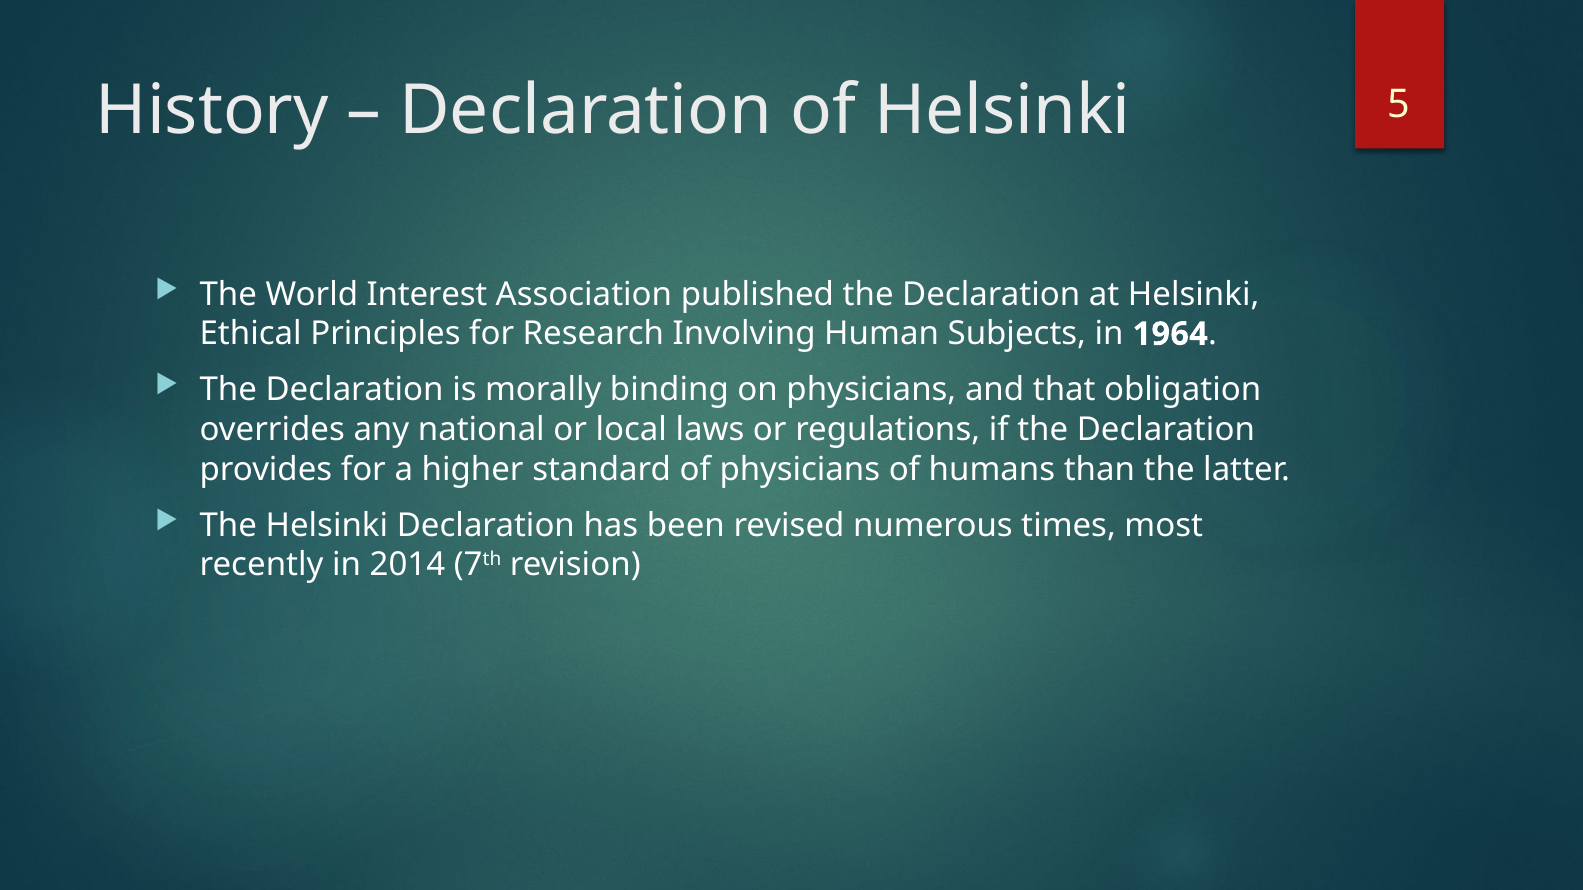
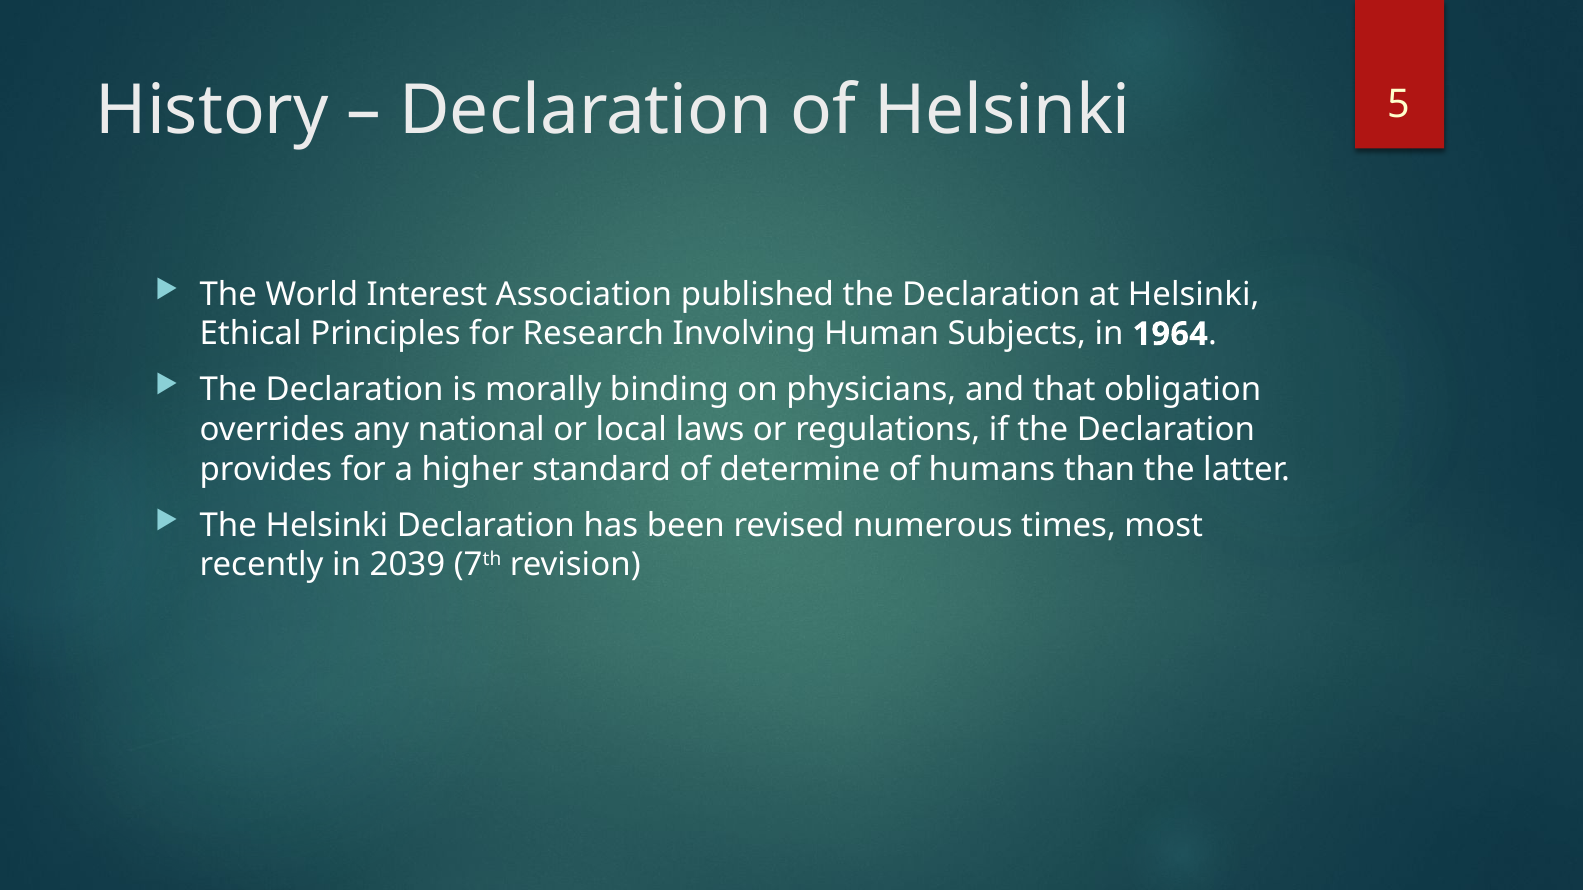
of physicians: physicians -> determine
2014: 2014 -> 2039
